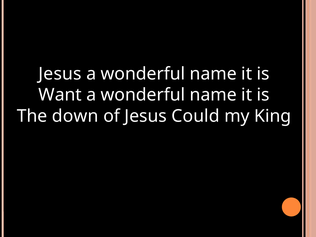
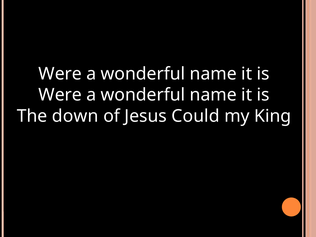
Jesus at (60, 74): Jesus -> Were
Want at (60, 95): Want -> Were
